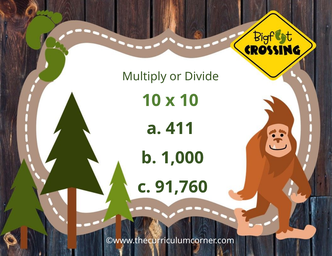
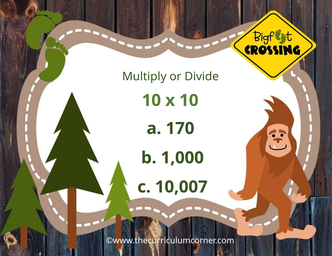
411: 411 -> 170
91,760: 91,760 -> 10,007
